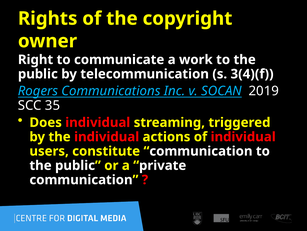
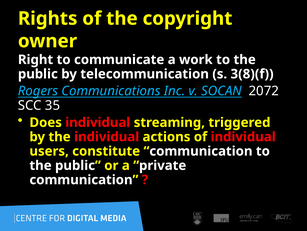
3(4)(f: 3(4)(f -> 3(8)(f
2019: 2019 -> 2072
